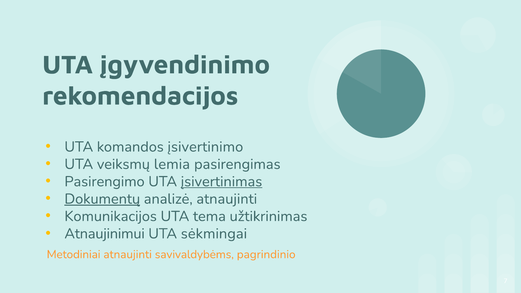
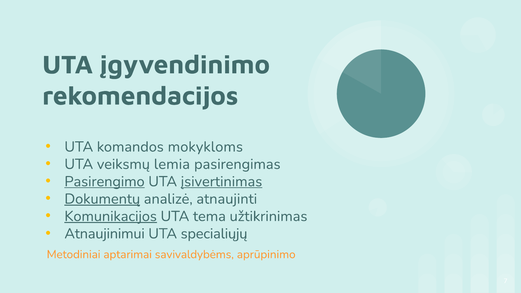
įsivertinimo: įsivertinimo -> mokykloms
Pasirengimo underline: none -> present
Komunikacijos underline: none -> present
sėkmingai: sėkmingai -> specialiųjų
Metodiniai atnaujinti: atnaujinti -> aptarimai
pagrindinio: pagrindinio -> aprūpinimo
